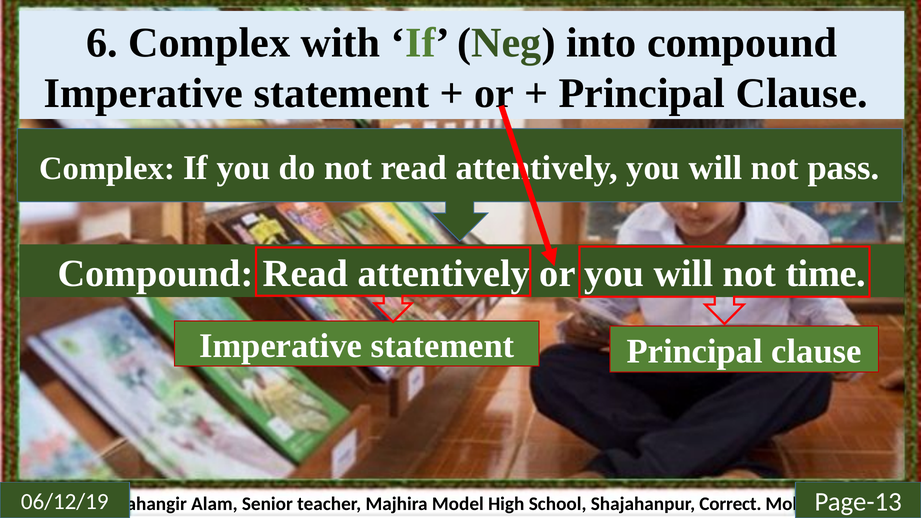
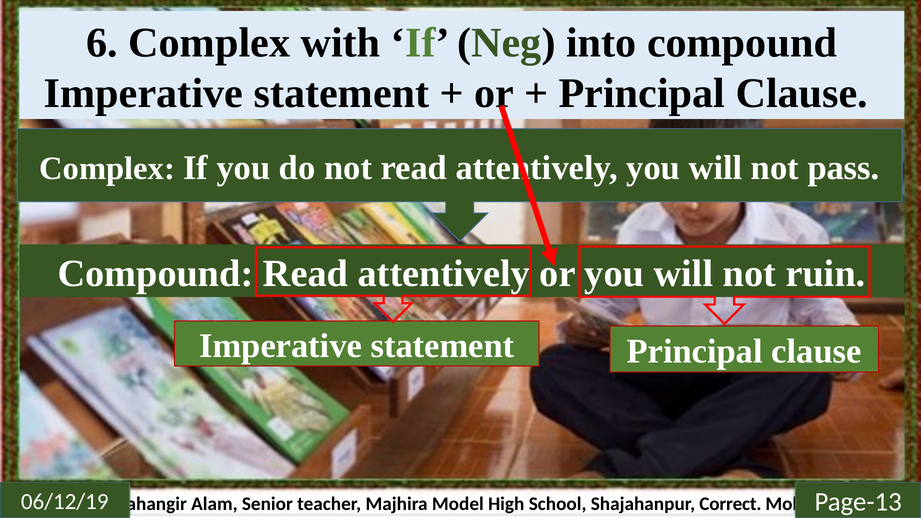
time: time -> ruin
